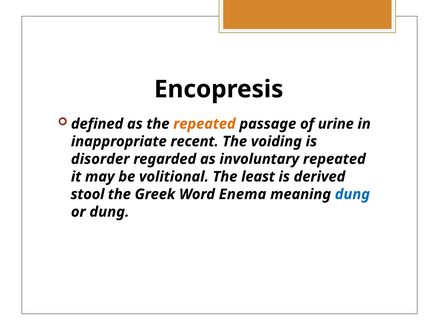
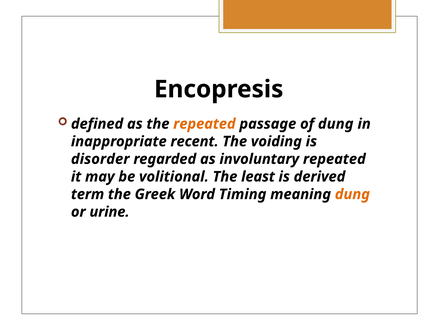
of urine: urine -> dung
stool: stool -> term
Enema: Enema -> Timing
dung at (352, 194) colour: blue -> orange
or dung: dung -> urine
